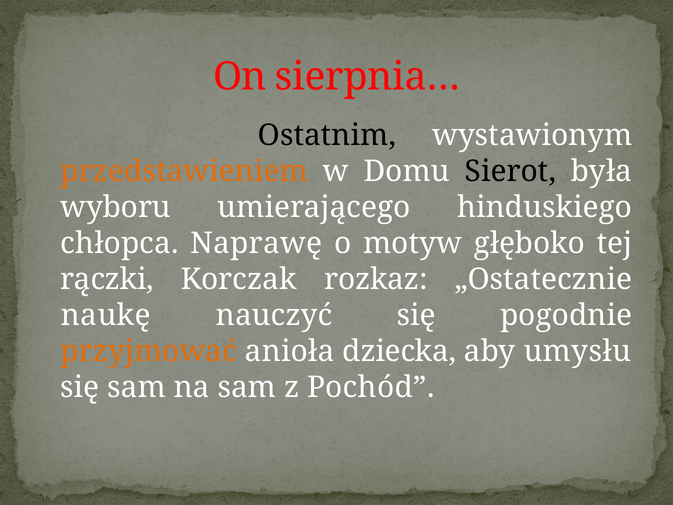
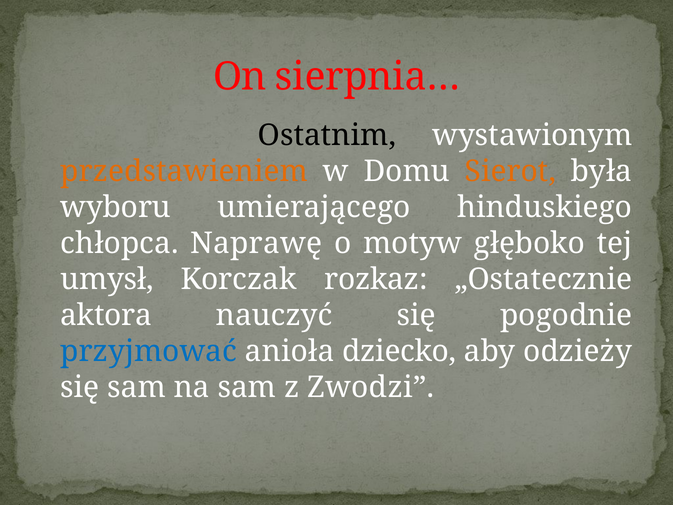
Sierot colour: black -> orange
rączki: rączki -> umysł
naukę: naukę -> aktora
przyjmować colour: orange -> blue
dziecka: dziecka -> dziecko
umysłu: umysłu -> odzieży
Pochód: Pochód -> Zwodzi
